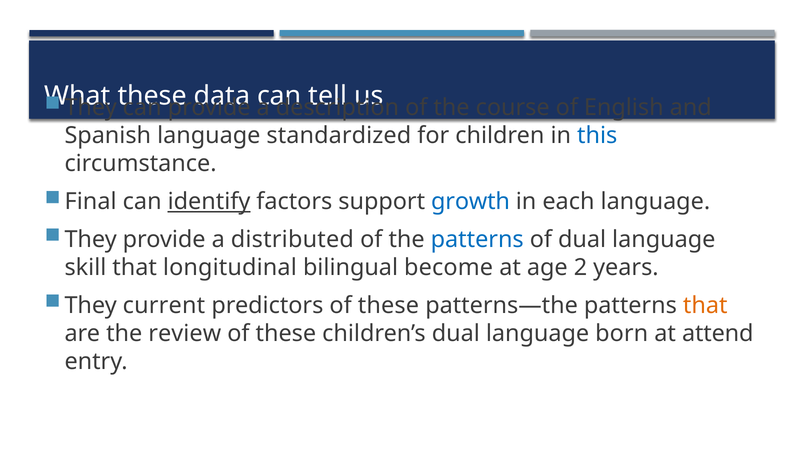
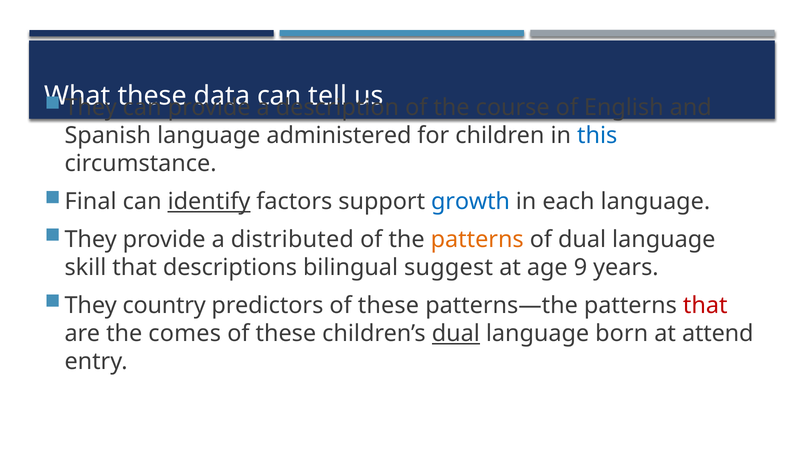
standardized: standardized -> administered
patterns at (477, 240) colour: blue -> orange
longitudinal: longitudinal -> descriptions
become: become -> suggest
2: 2 -> 9
current: current -> country
that at (705, 306) colour: orange -> red
review: review -> comes
dual at (456, 334) underline: none -> present
